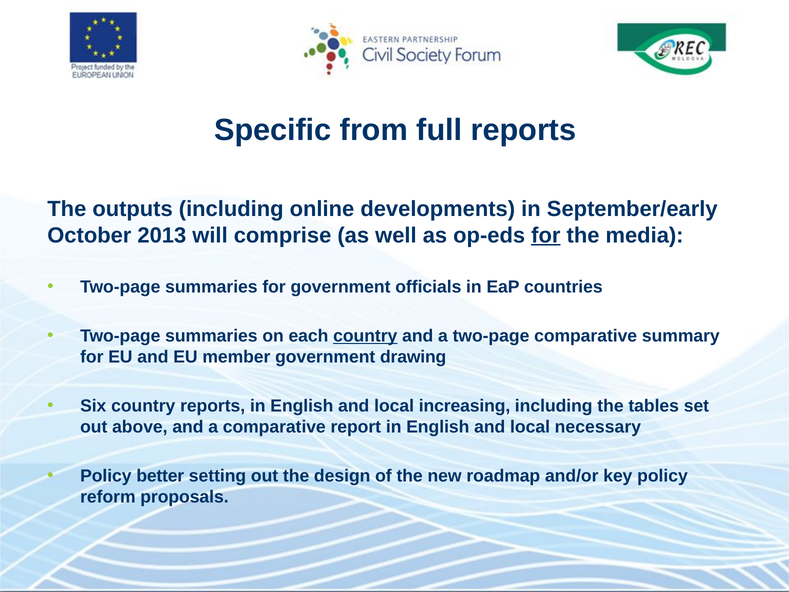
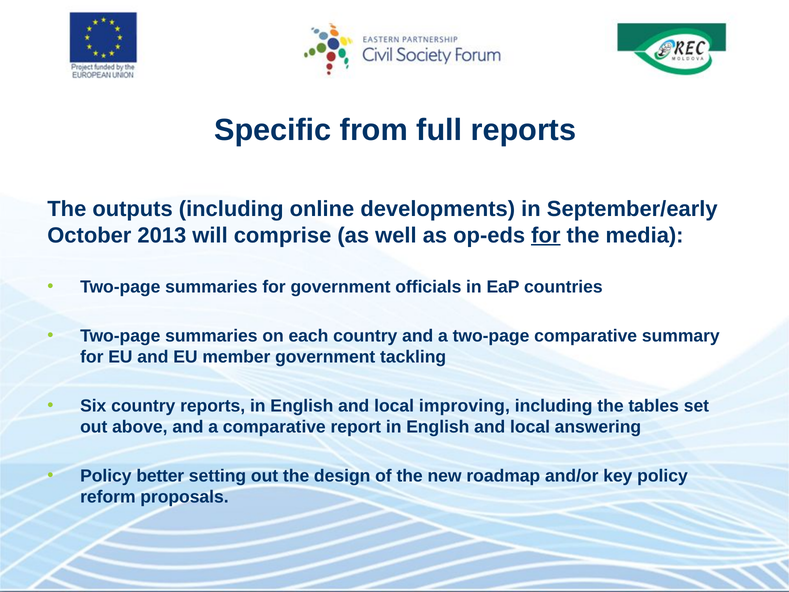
country at (365, 336) underline: present -> none
drawing: drawing -> tackling
increasing: increasing -> improving
necessary: necessary -> answering
